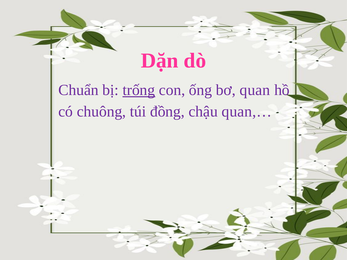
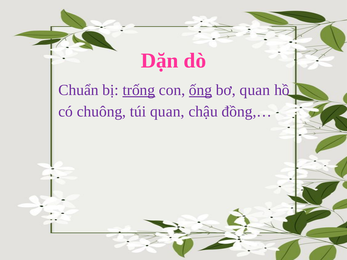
ống underline: none -> present
túi đồng: đồng -> quan
quan,…: quan,… -> đồng,…
